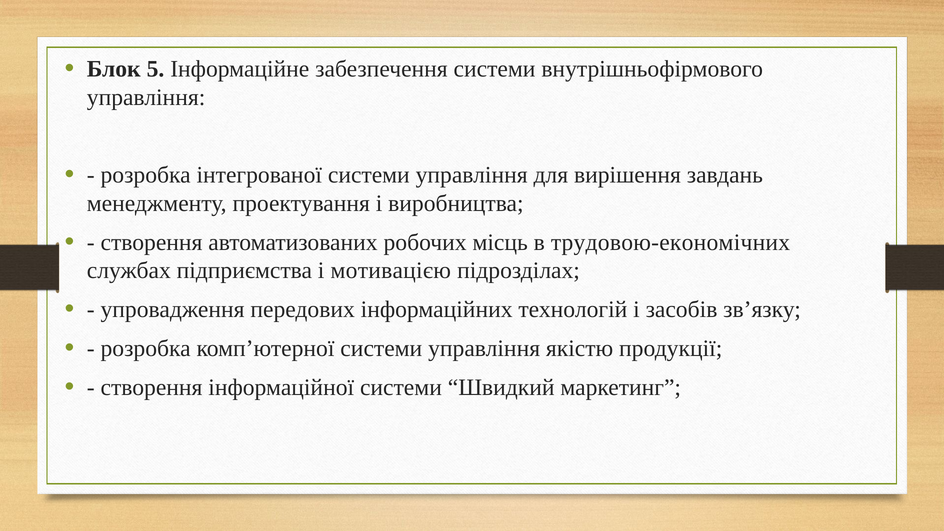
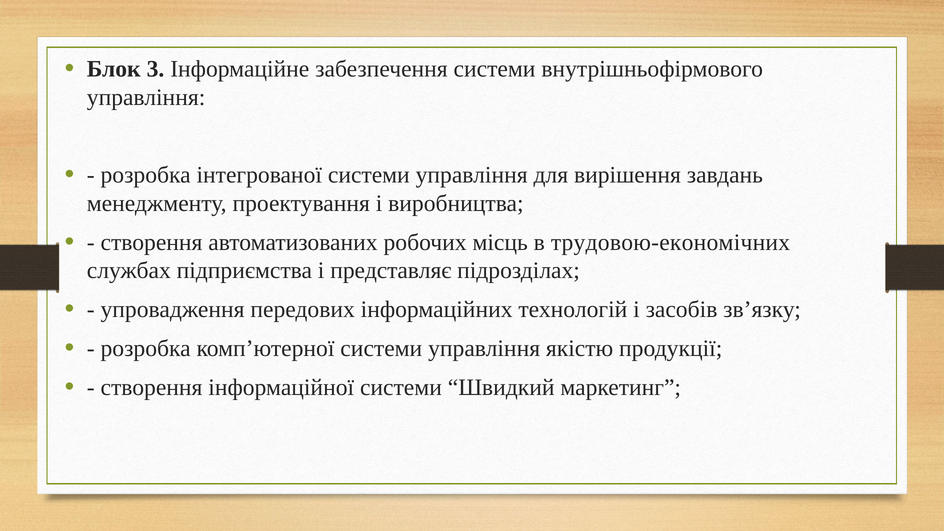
5: 5 -> 3
мотивацією: мотивацією -> представляє
